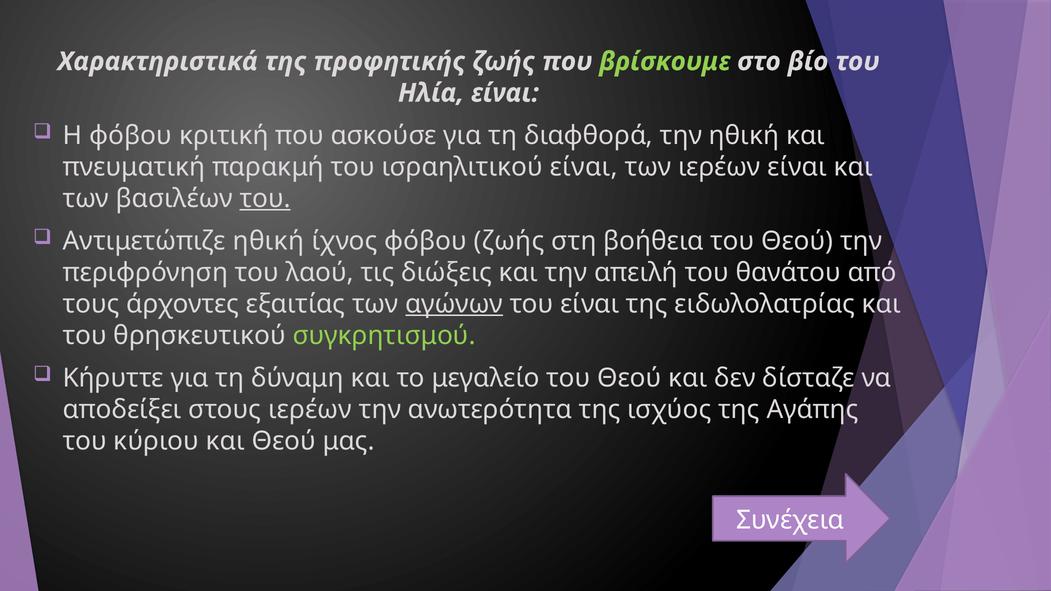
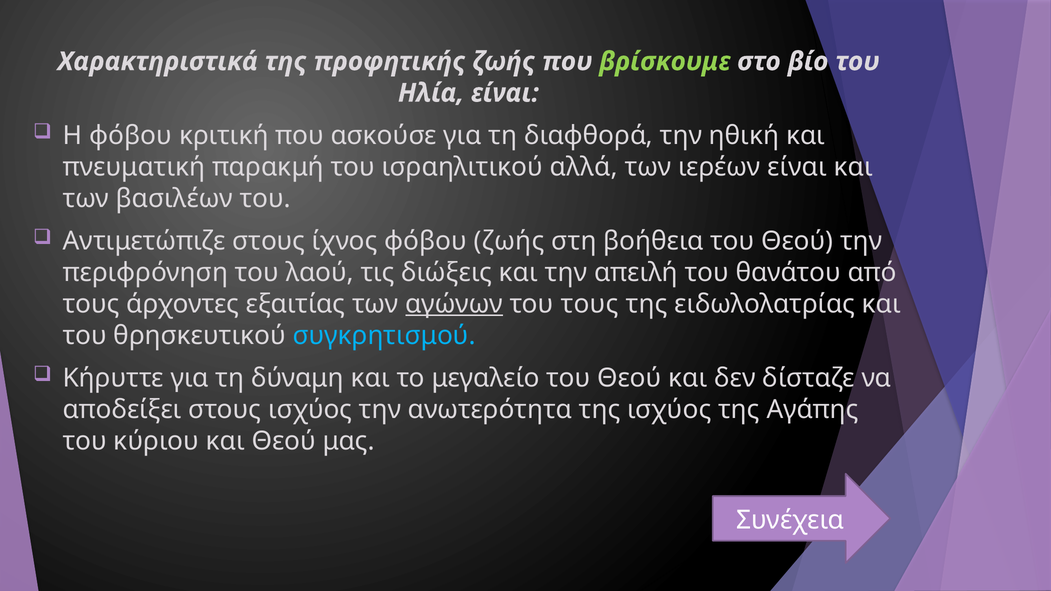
ισραηλιτικού είναι: είναι -> αλλά
του at (265, 199) underline: present -> none
Αντιμετώπιζε ηθική: ηθική -> στους
του είναι: είναι -> τους
συγκρητισμού colour: light green -> light blue
στους ιερέων: ιερέων -> ισχύος
